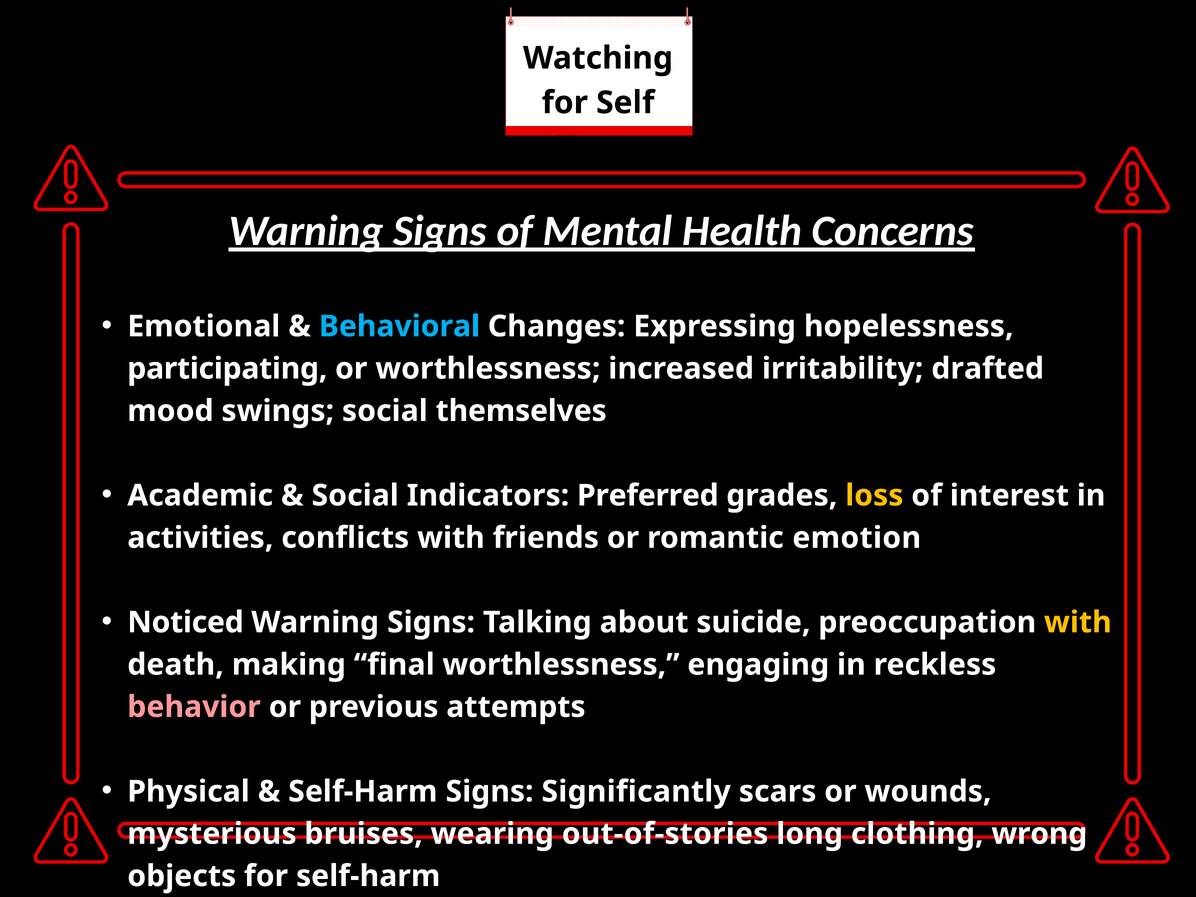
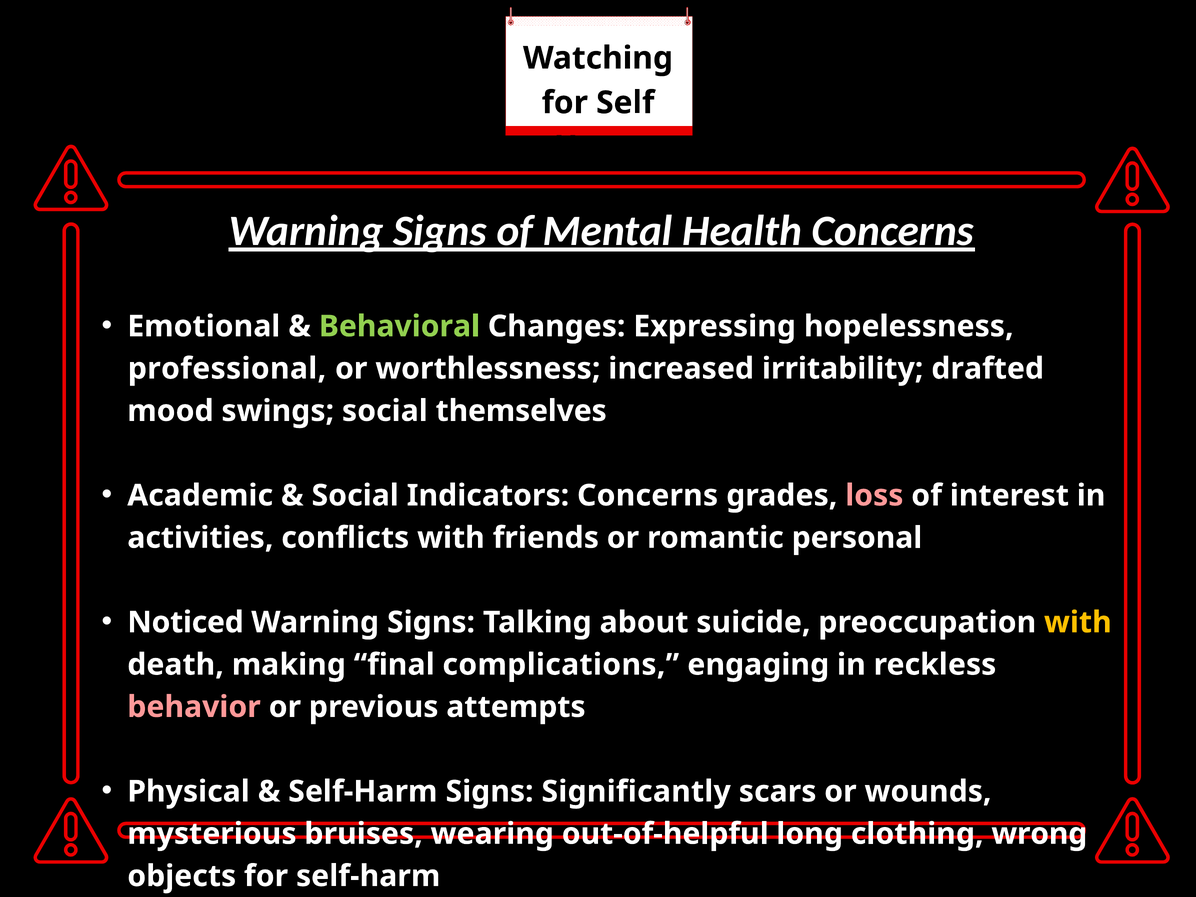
Behavioral colour: light blue -> light green
participating: participating -> professional
Indicators Preferred: Preferred -> Concerns
loss colour: yellow -> pink
emotion: emotion -> personal
final worthlessness: worthlessness -> complications
out-of-stories: out-of-stories -> out-of-helpful
